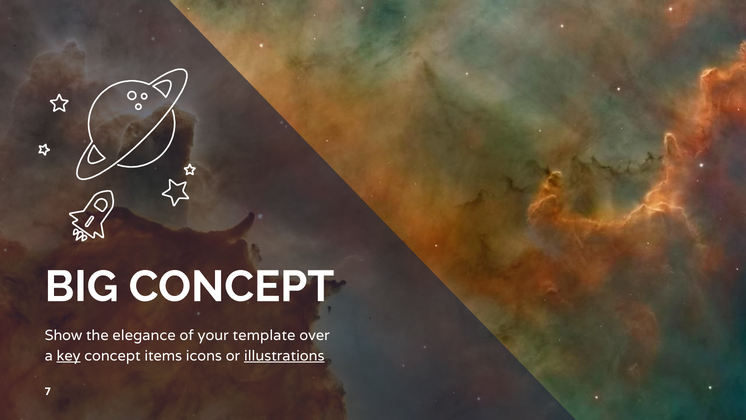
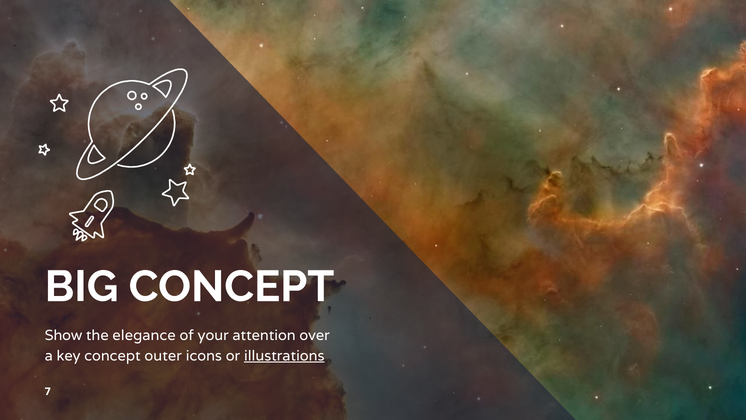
template: template -> attention
key underline: present -> none
items: items -> outer
